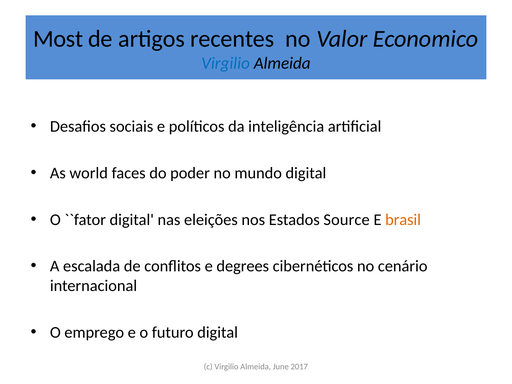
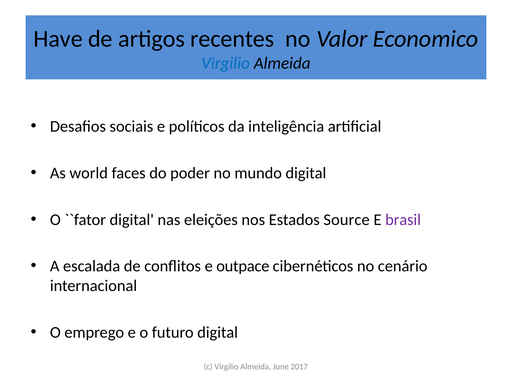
Most: Most -> Have
brasil colour: orange -> purple
degrees: degrees -> outpace
